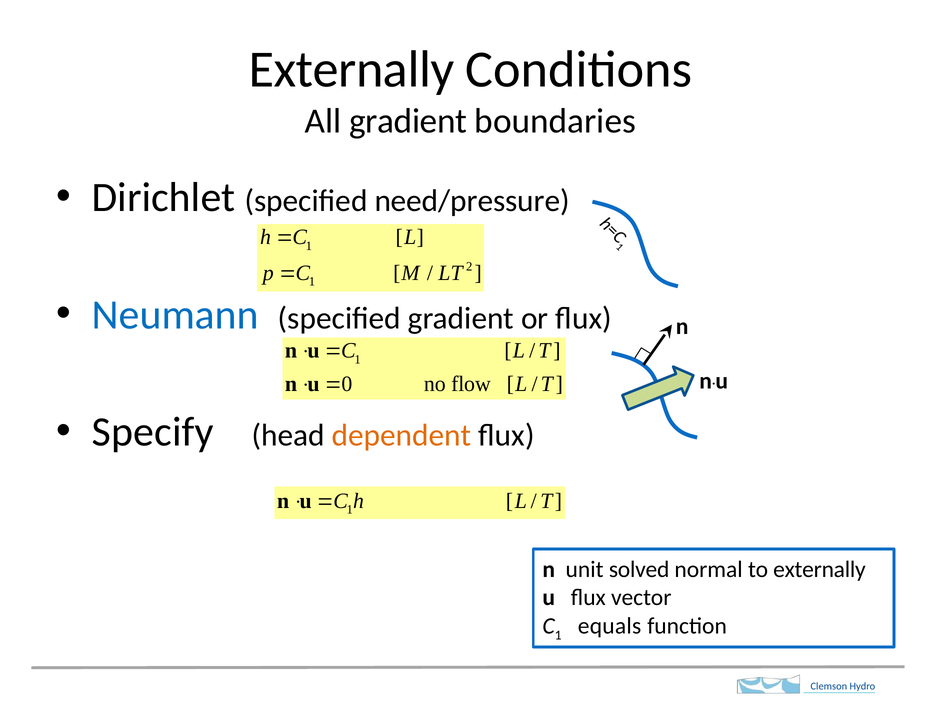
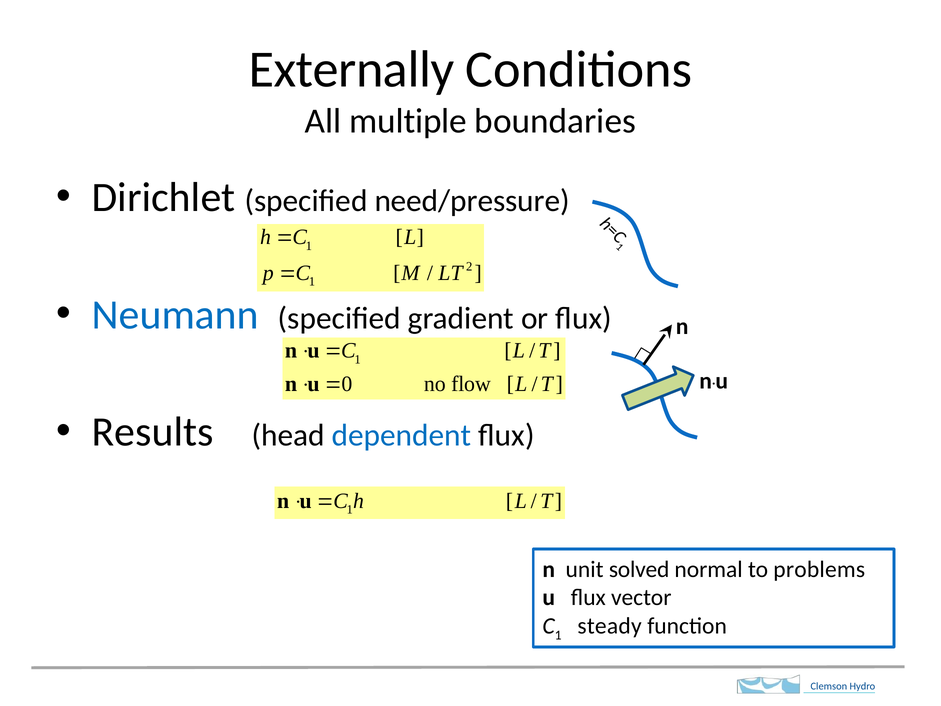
All gradient: gradient -> multiple
Specify: Specify -> Results
dependent colour: orange -> blue
to externally: externally -> problems
equals: equals -> steady
